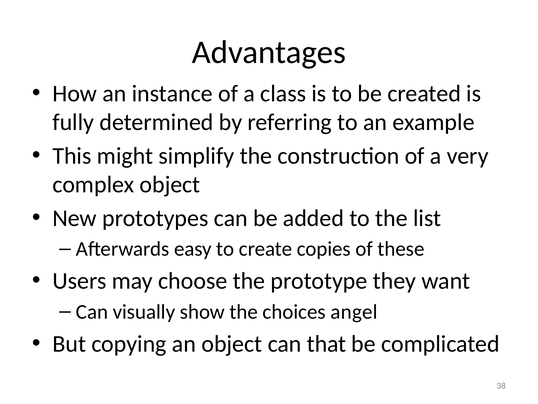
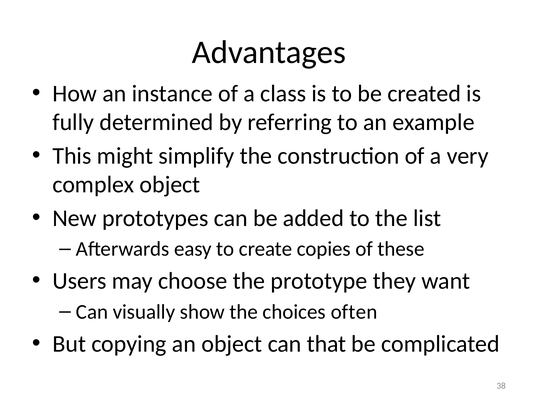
angel: angel -> often
